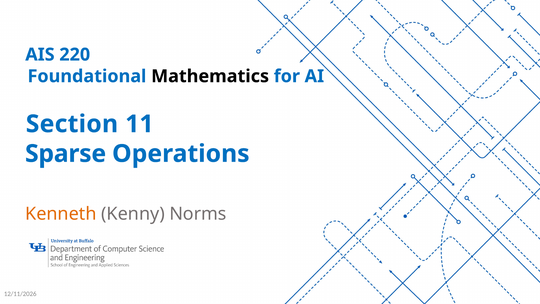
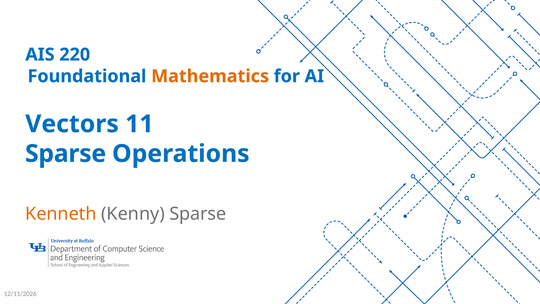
Mathematics colour: black -> orange
Section: Section -> Vectors
Kenny Norms: Norms -> Sparse
